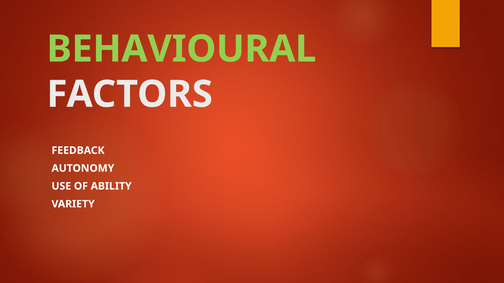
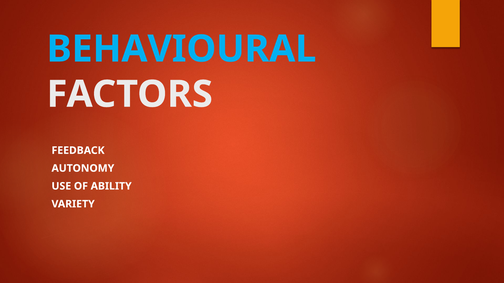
BEHAVIOURAL colour: light green -> light blue
